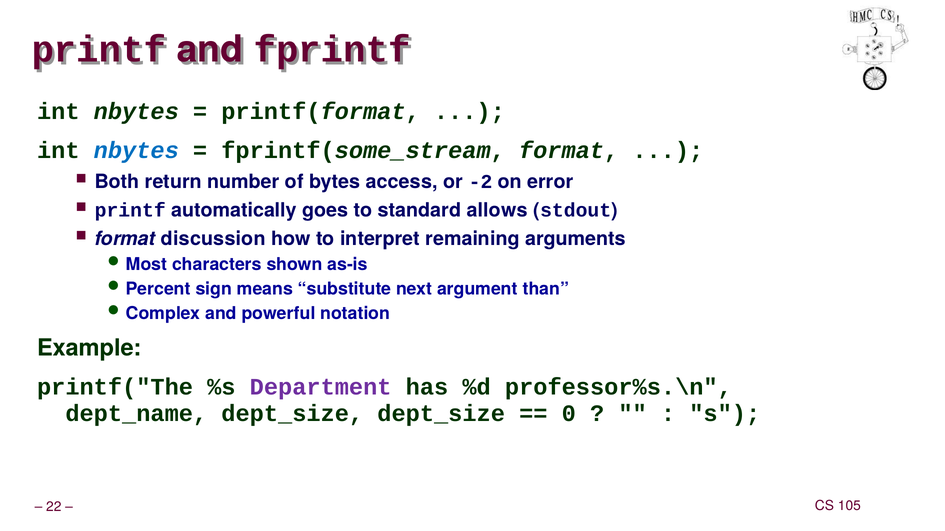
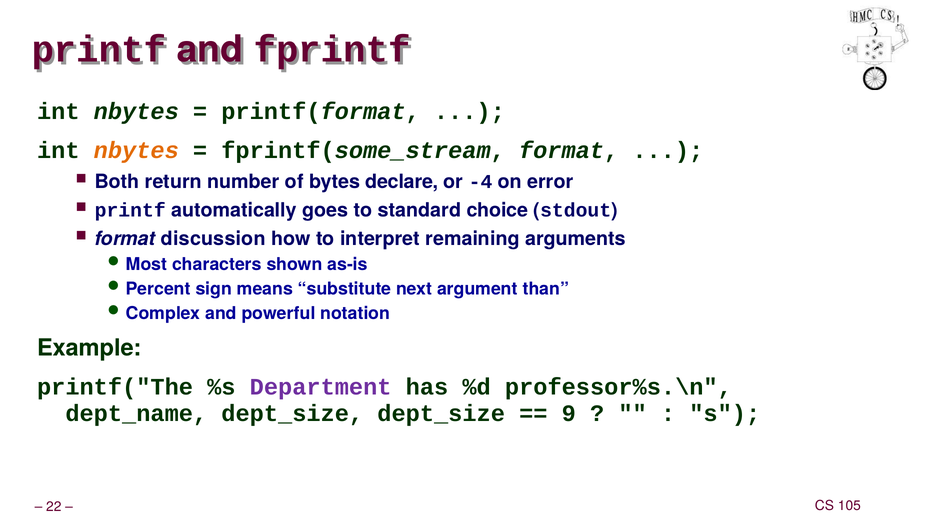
nbytes at (136, 151) colour: blue -> orange
access: access -> declare
-2: -2 -> -4
allows: allows -> choice
0: 0 -> 9
